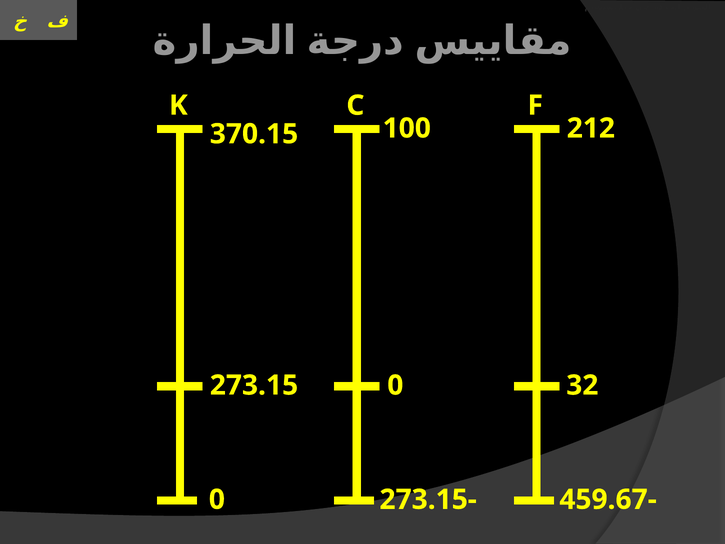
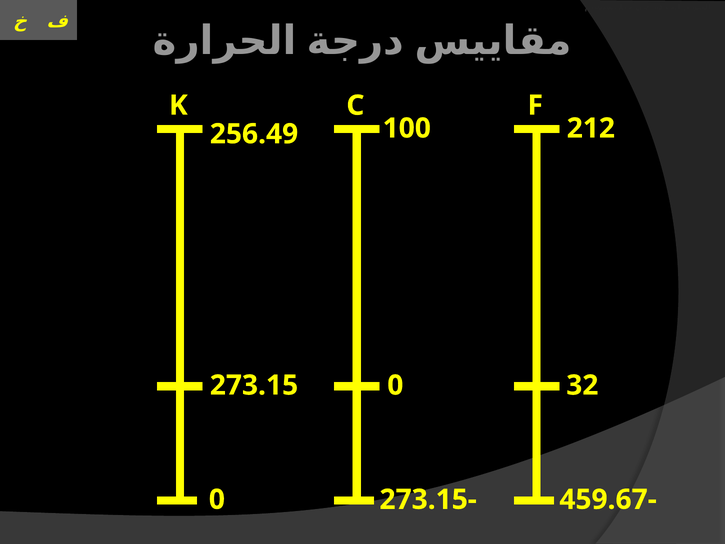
370.15: 370.15 -> 256.49
